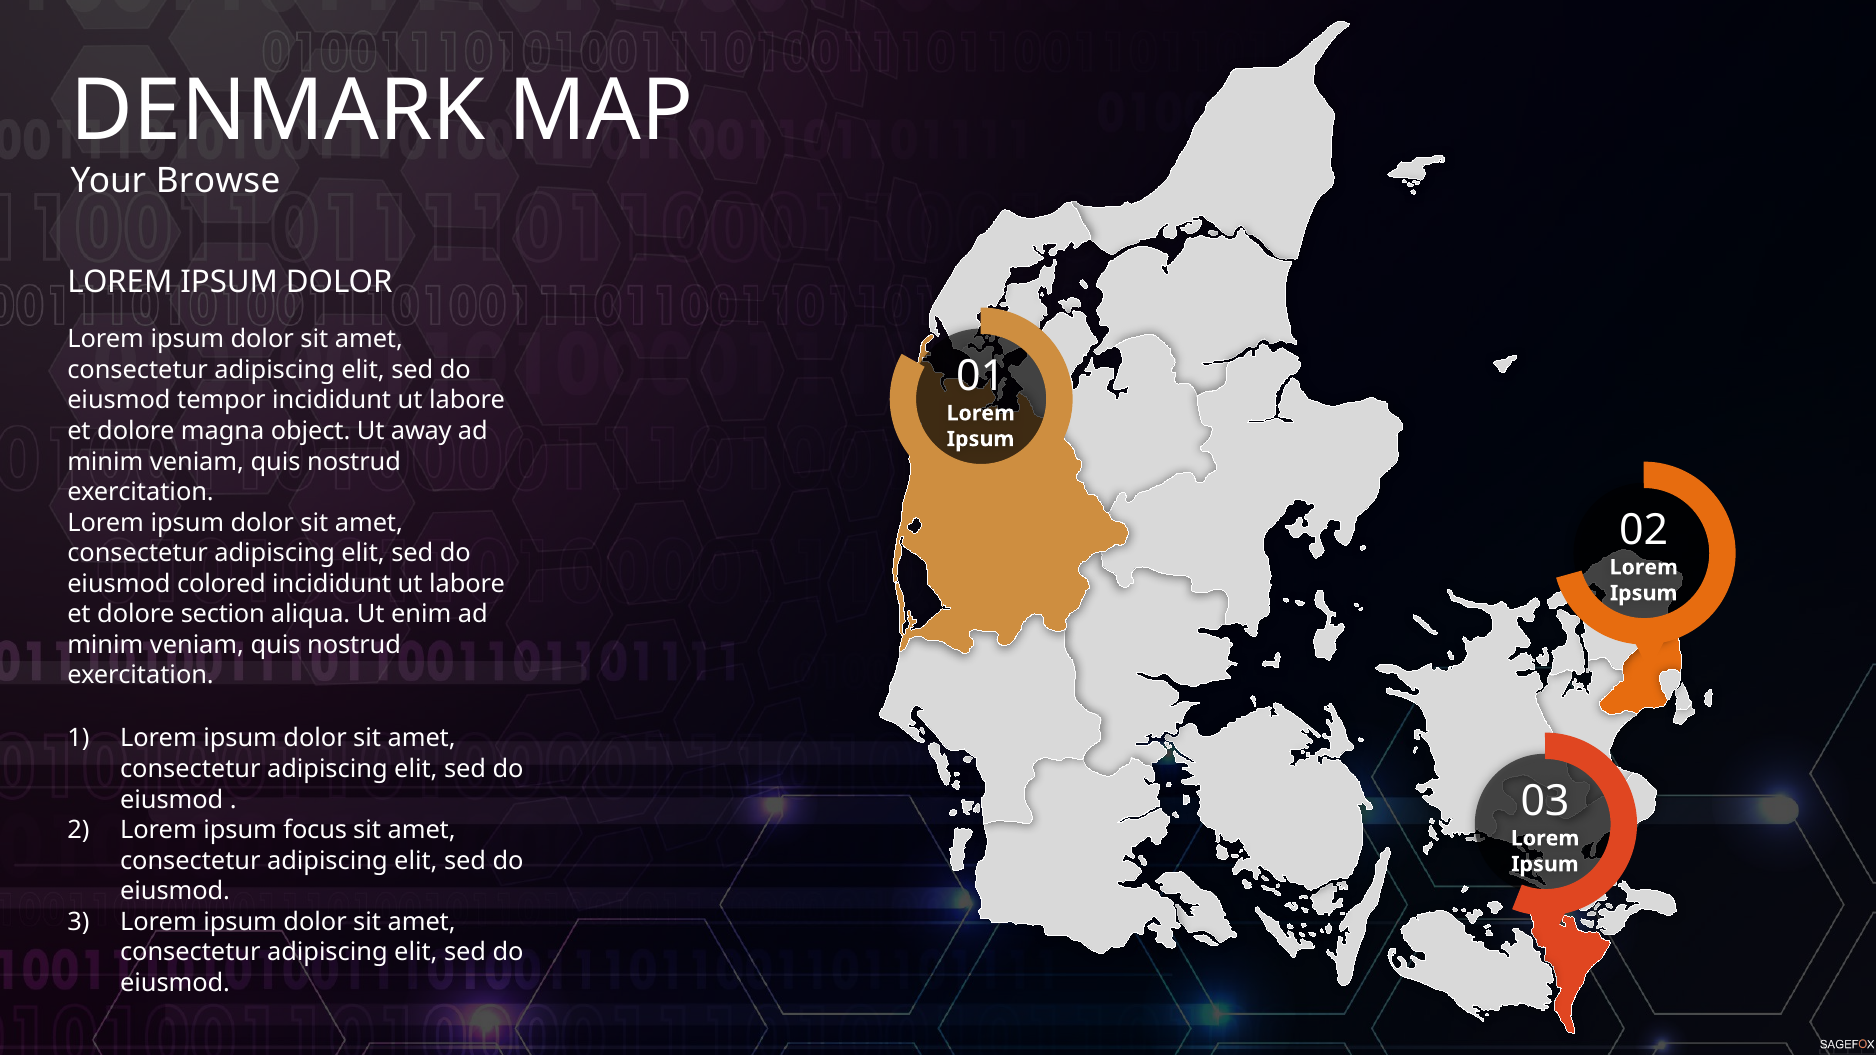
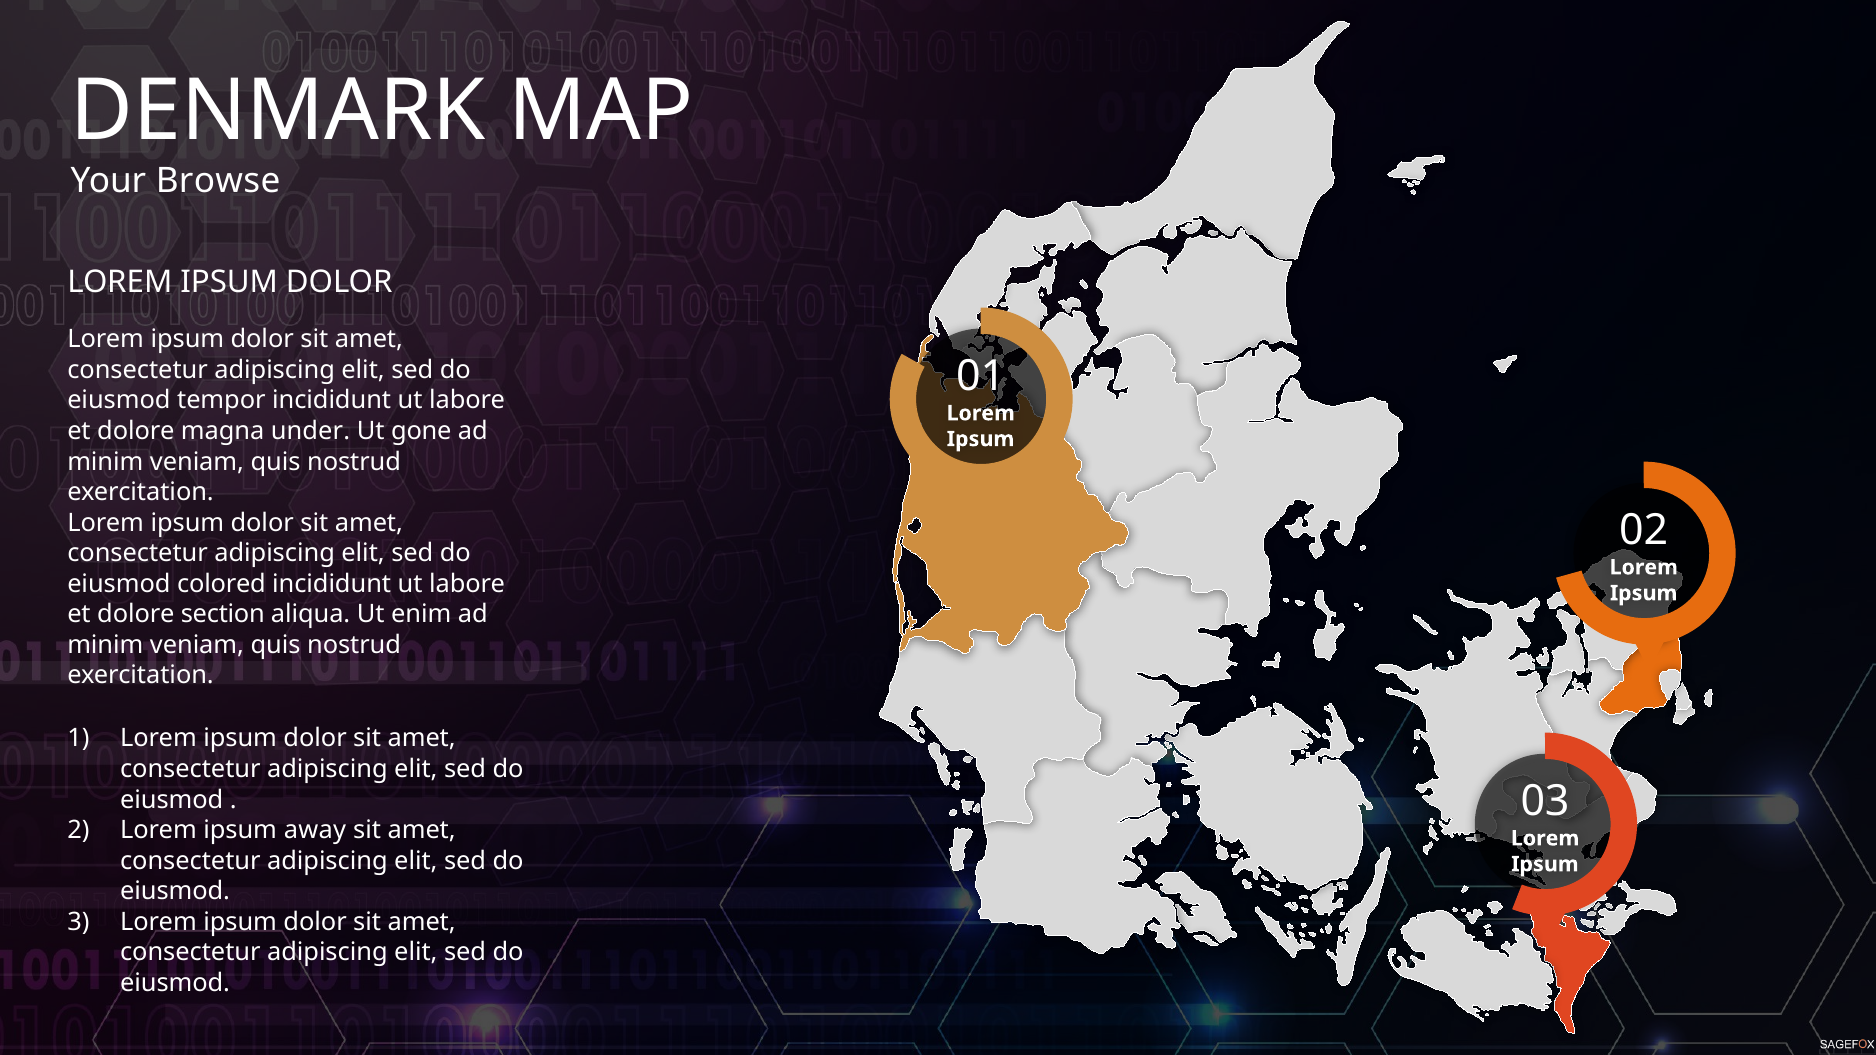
object: object -> under
away: away -> gone
focus: focus -> away
